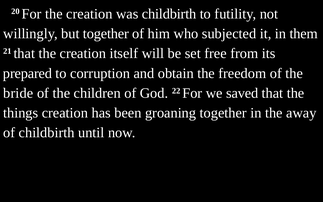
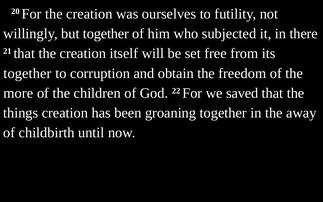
was childbirth: childbirth -> ourselves
them: them -> there
prepared at (28, 73): prepared -> together
bride: bride -> more
